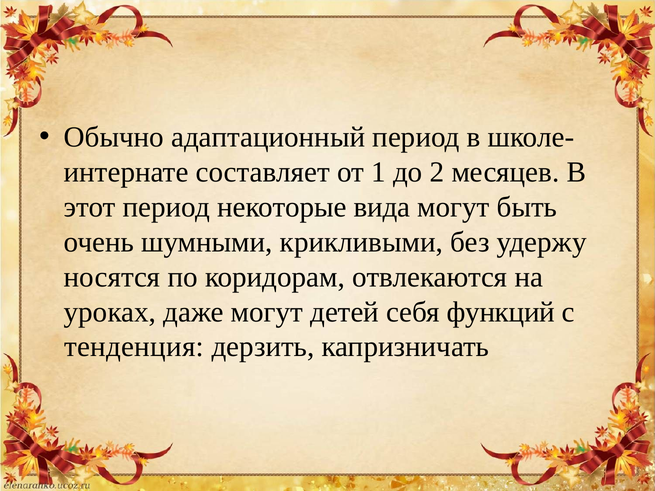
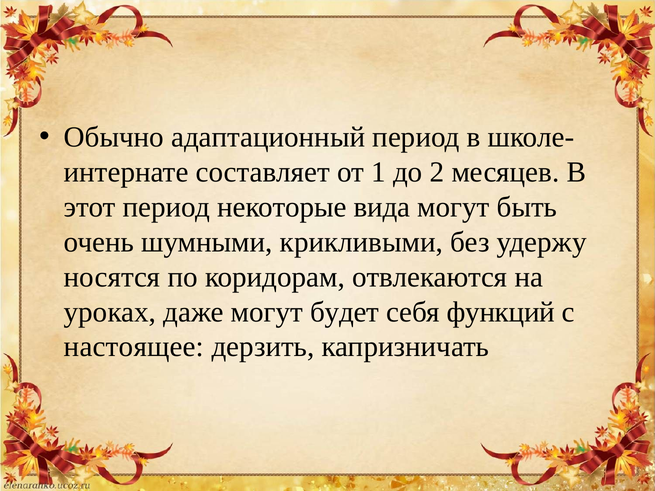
детей: детей -> будет
тенденция: тенденция -> настоящее
